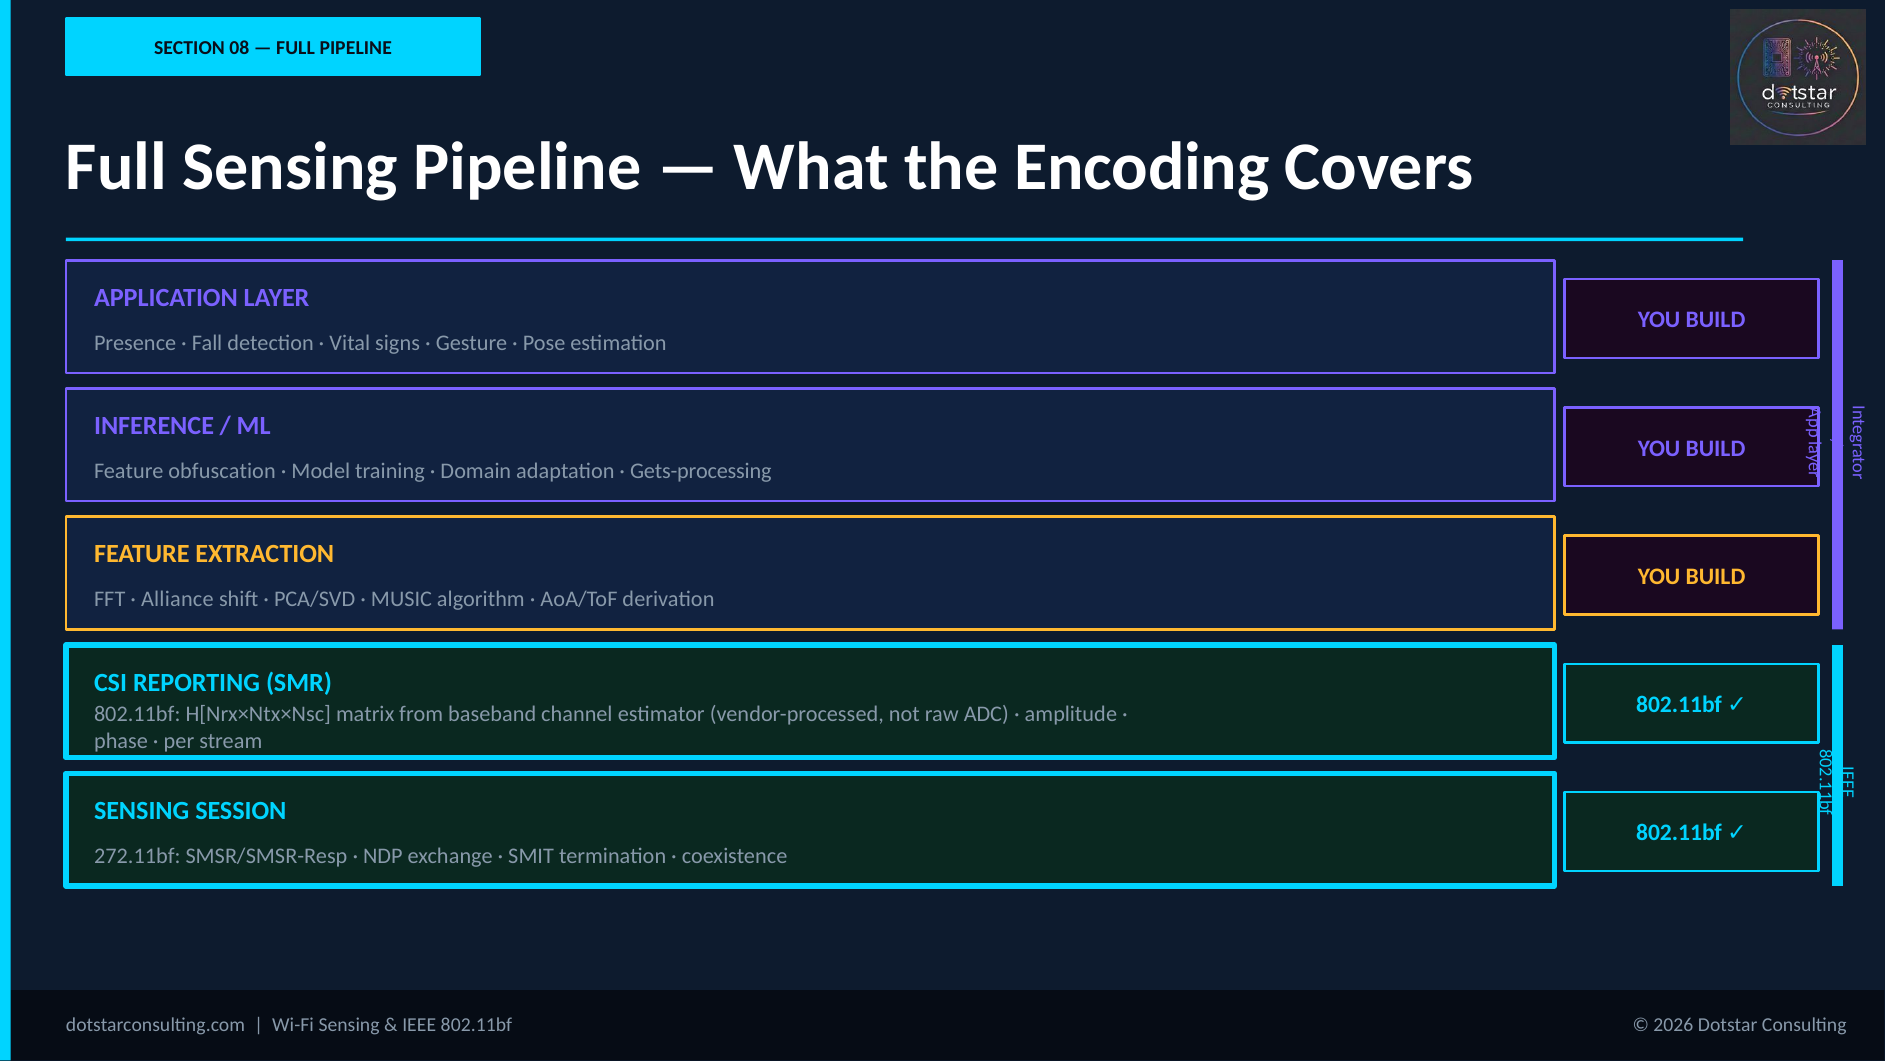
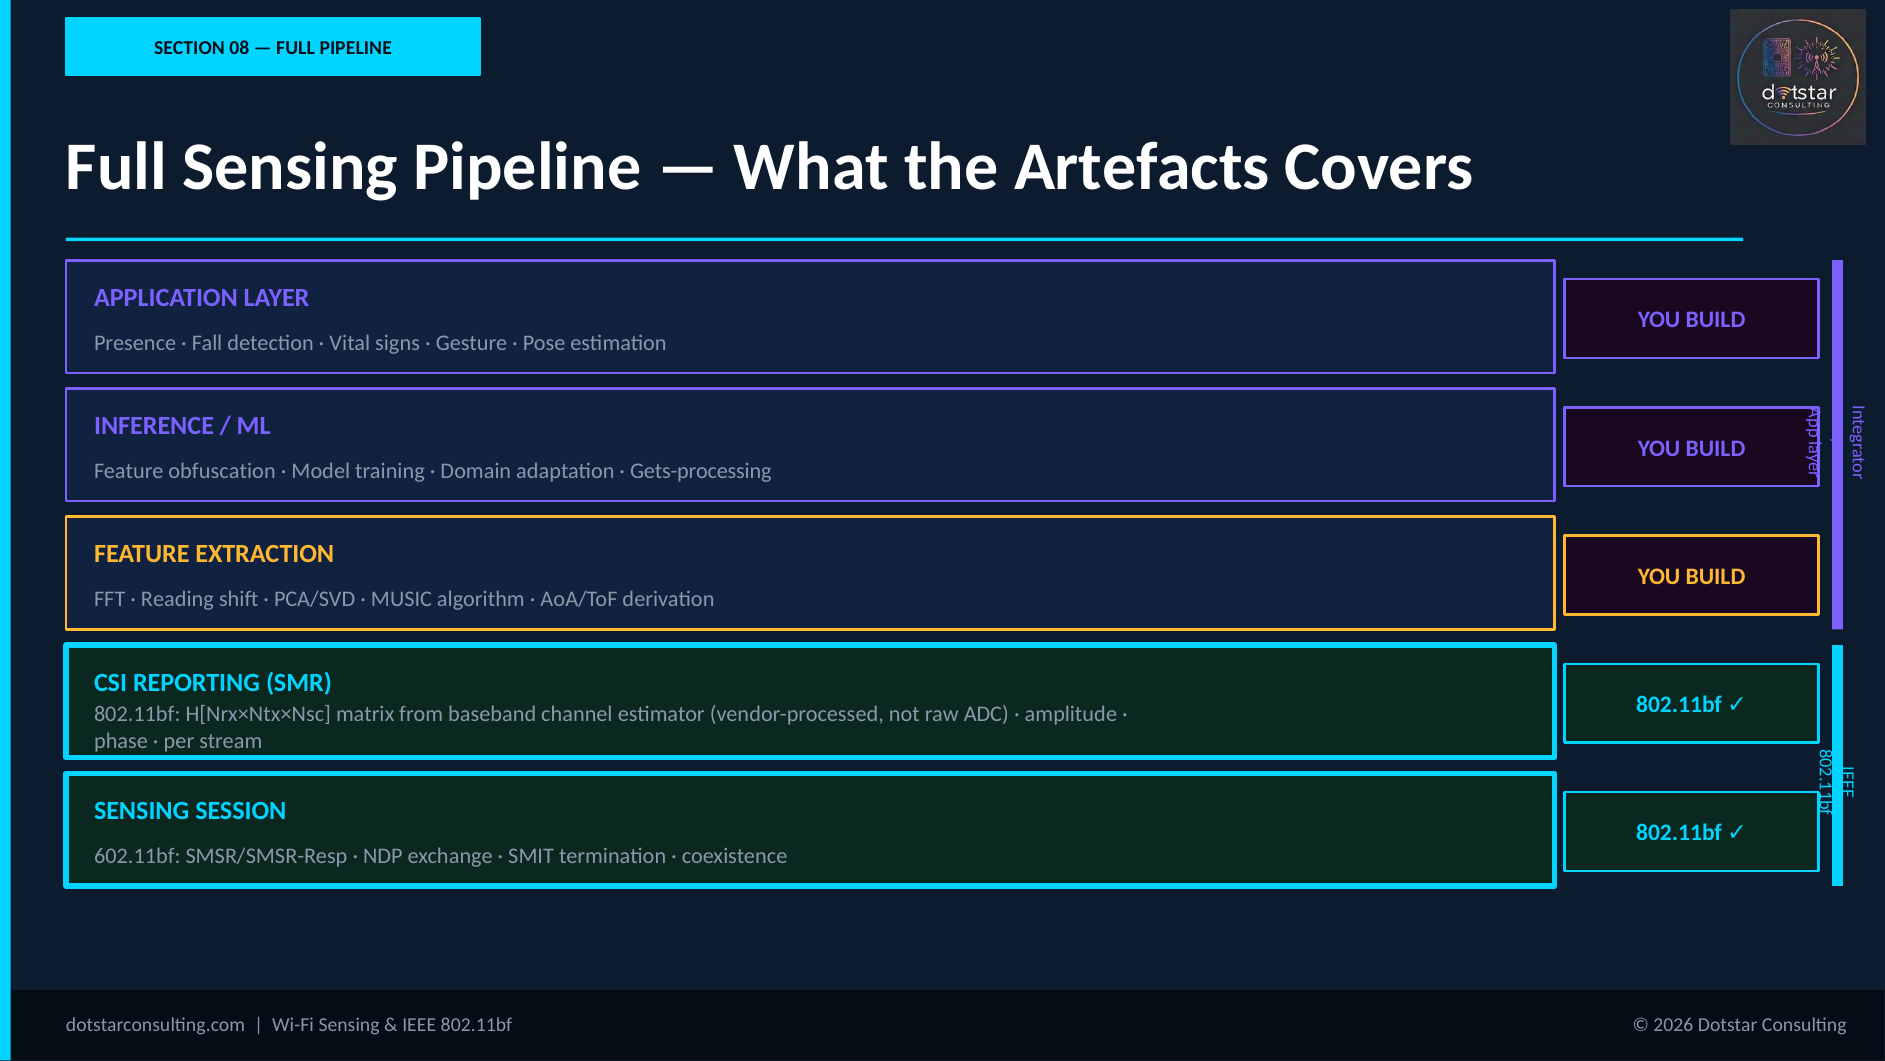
Encoding: Encoding -> Artefacts
Alliance: Alliance -> Reading
272.11bf: 272.11bf -> 602.11bf
